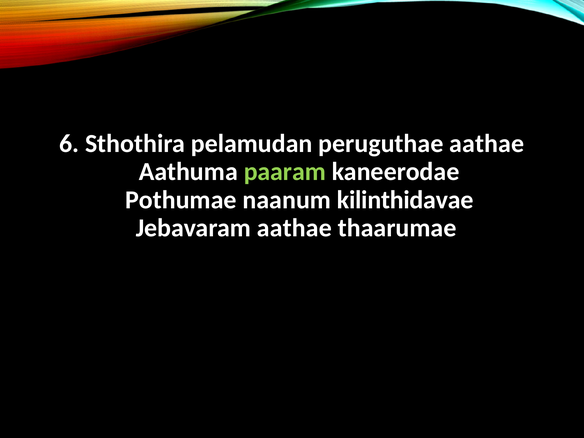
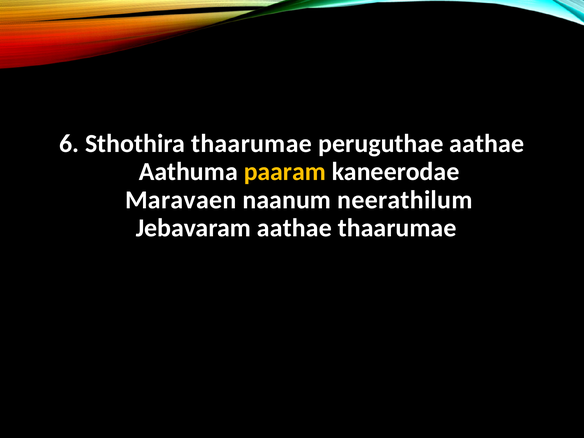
Sthothira pelamudan: pelamudan -> thaarumae
paaram colour: light green -> yellow
Pothumae: Pothumae -> Maravaen
kilinthidavae: kilinthidavae -> neerathilum
